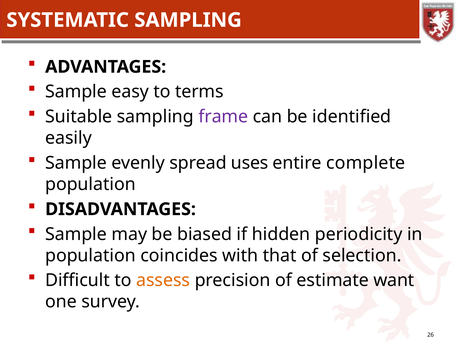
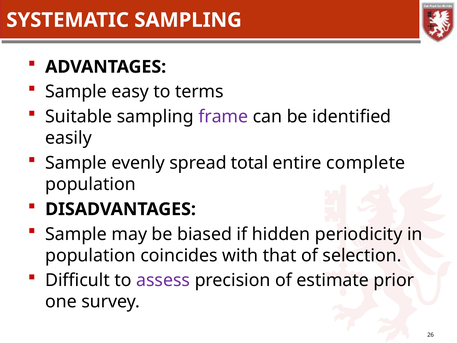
uses: uses -> total
assess colour: orange -> purple
want: want -> prior
